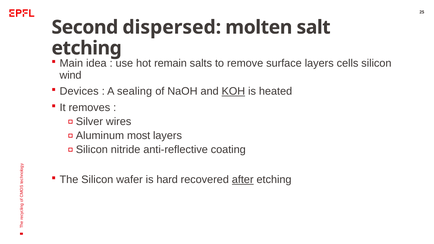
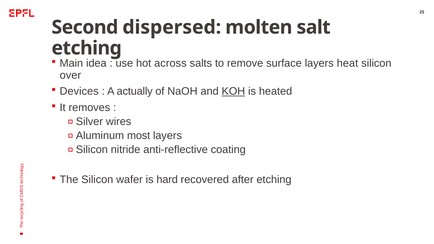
remain: remain -> across
cells: cells -> heat
wind: wind -> over
sealing: sealing -> actually
after underline: present -> none
